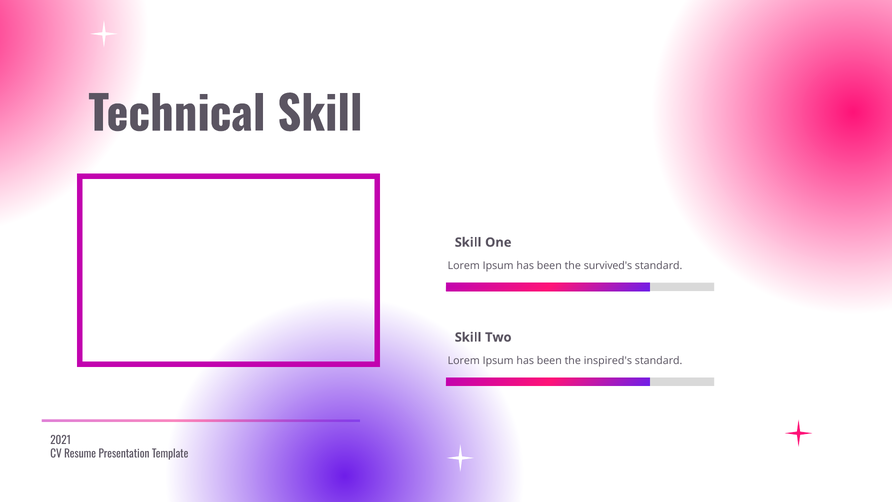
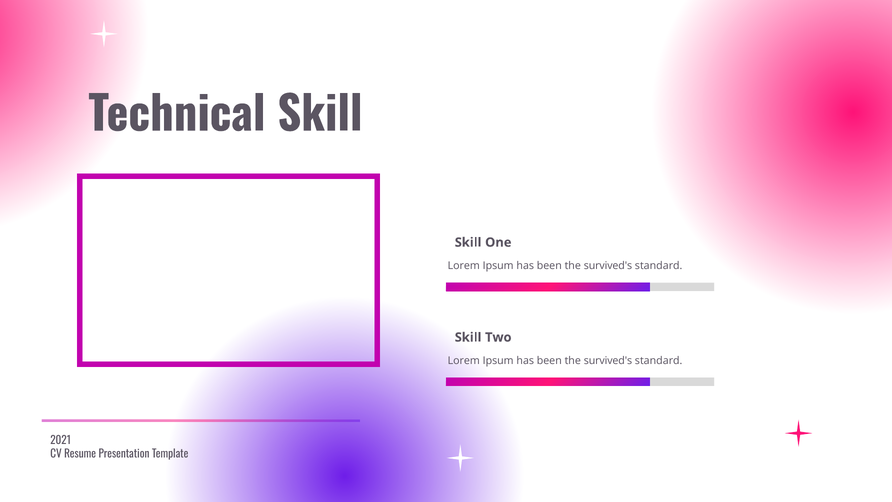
inspired's at (608, 361): inspired's -> survived's
